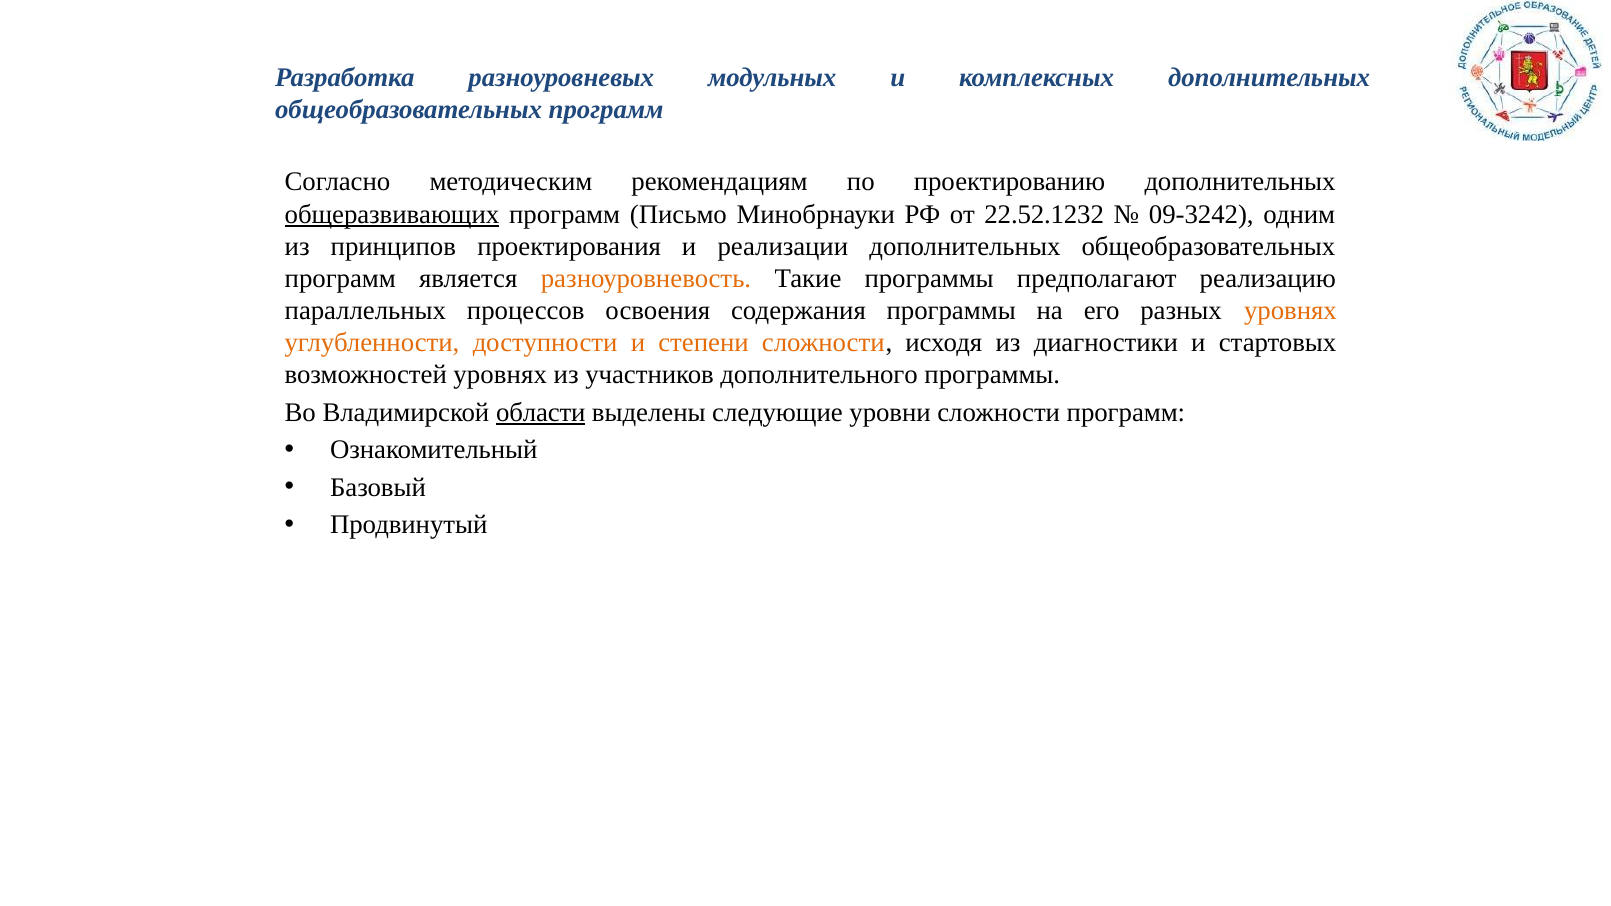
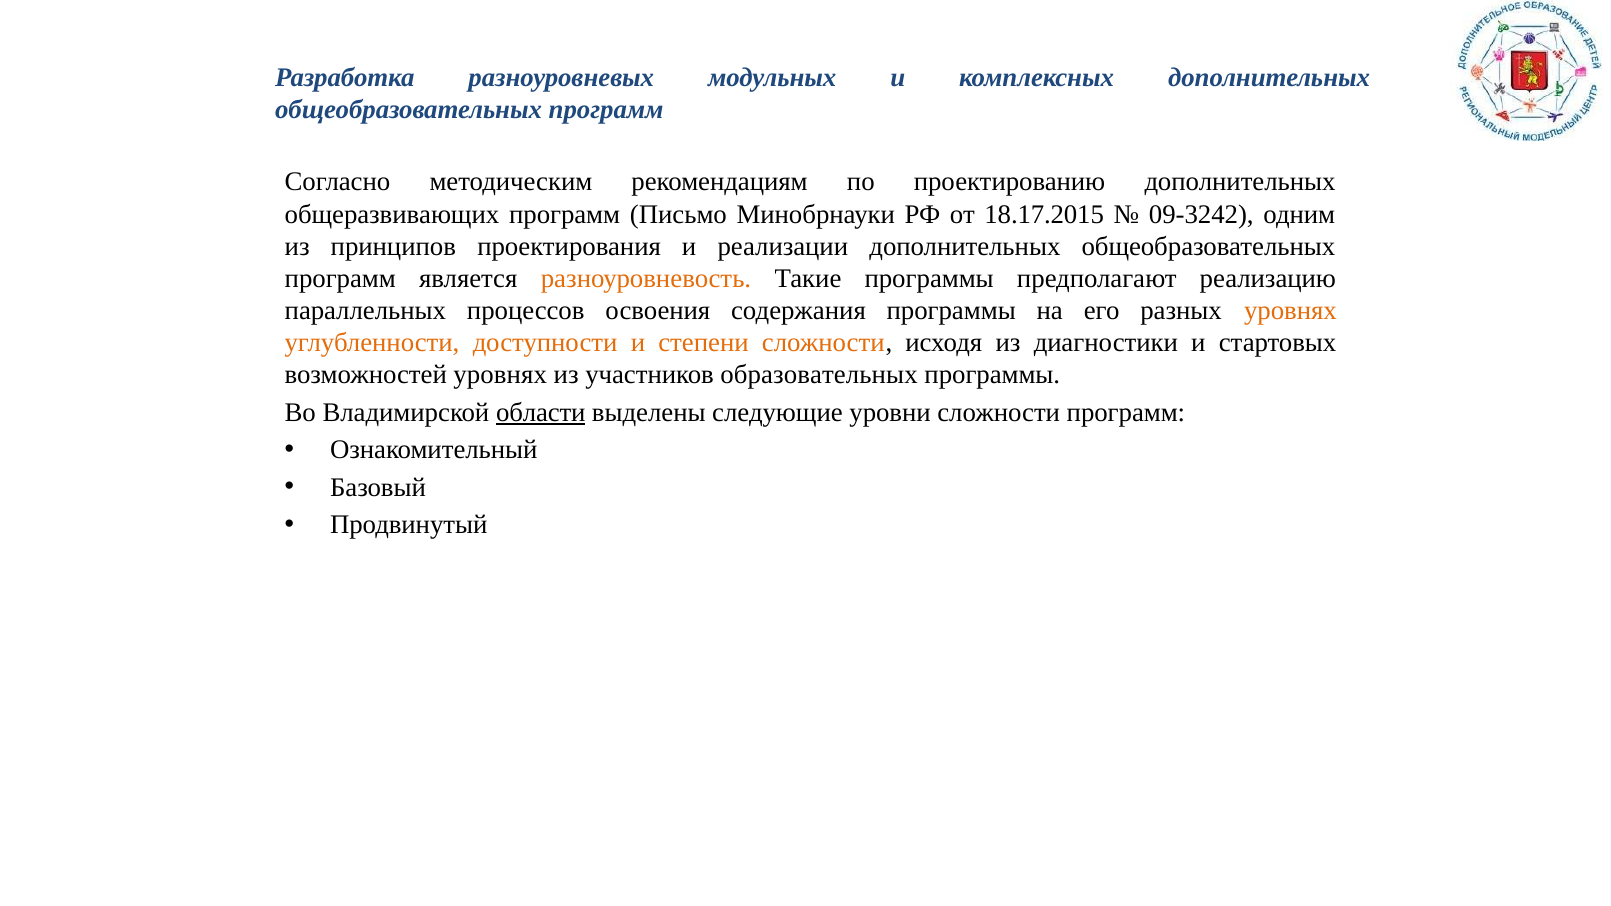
общеразвивающих underline: present -> none
22.52.1232: 22.52.1232 -> 18.17.2015
дополнительного: дополнительного -> образовательных
